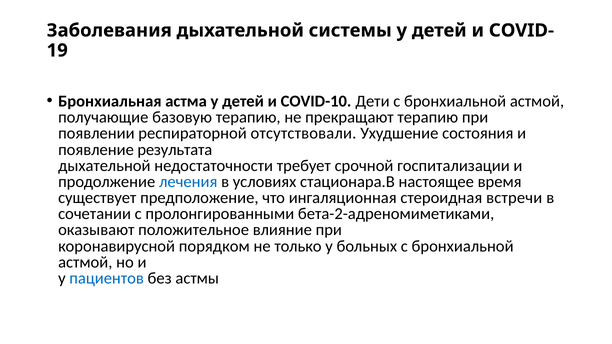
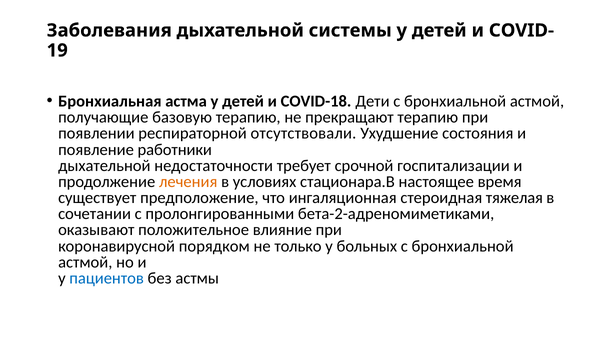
СOVID-10: СOVID-10 -> СOVID-18
результата: результата -> работники
лечения colour: blue -> orange
встречи: встречи -> тяжелая
